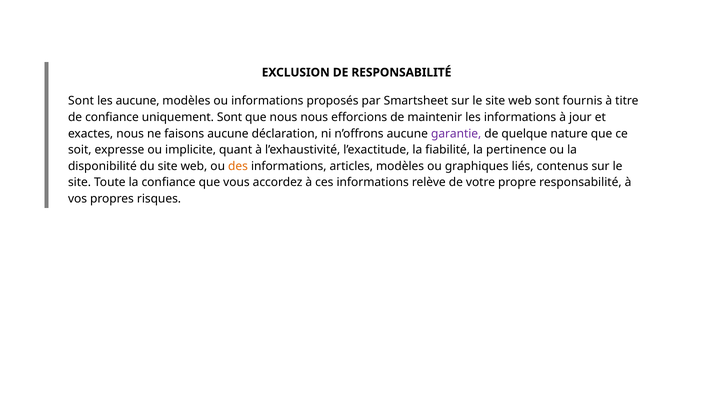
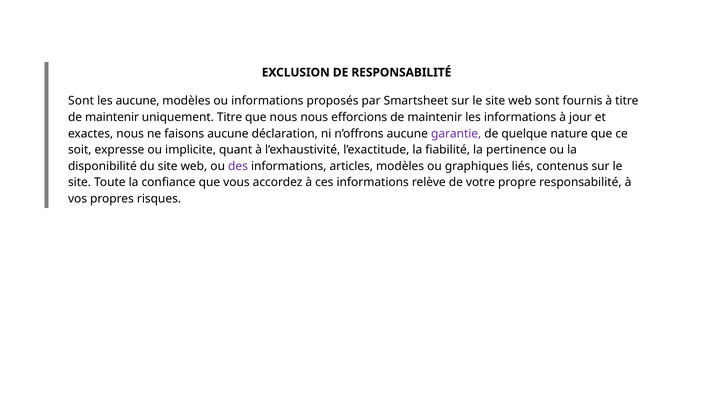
confiance at (112, 117): confiance -> maintenir
uniquement Sont: Sont -> Titre
des colour: orange -> purple
